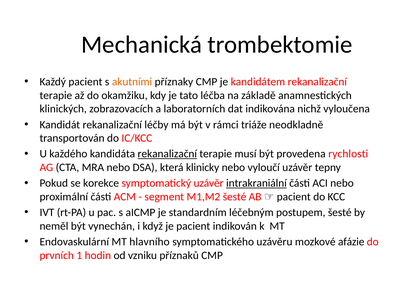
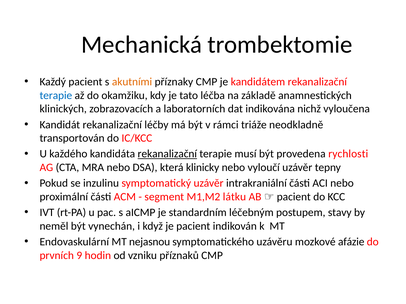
terapie at (56, 95) colour: black -> blue
korekce: korekce -> inzulinu
intrakraniální underline: present -> none
M1,M2 šesté: šesté -> látku
postupem šesté: šesté -> stavy
hlavního: hlavního -> nejasnou
1: 1 -> 9
